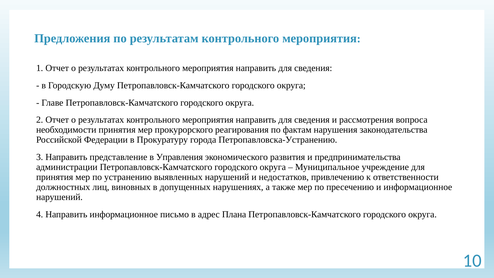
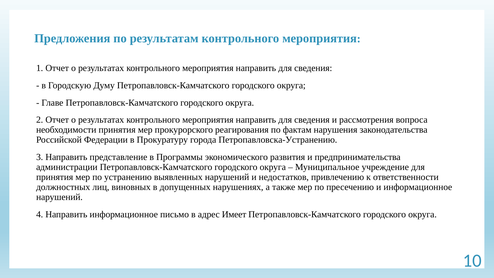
Управления: Управления -> Программы
Плана: Плана -> Имеет
